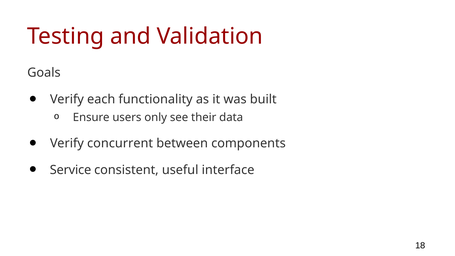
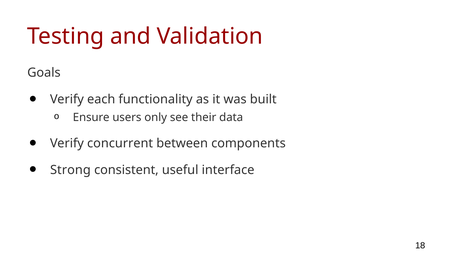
Service: Service -> Strong
